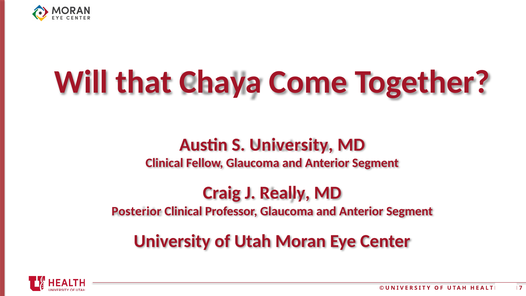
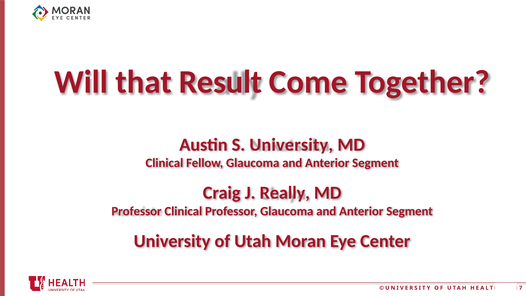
Chaya: Chaya -> Result
Posterior at (136, 211): Posterior -> Professor
